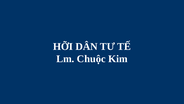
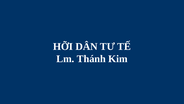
Chuộc: Chuộc -> Thánh
